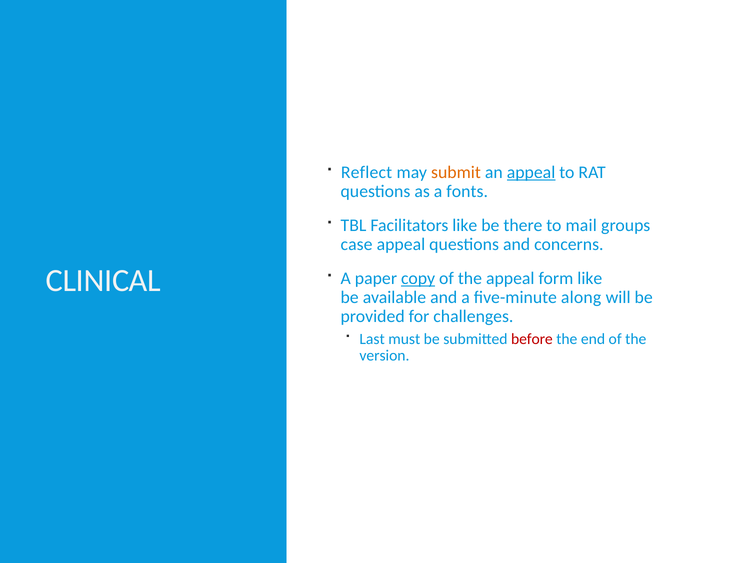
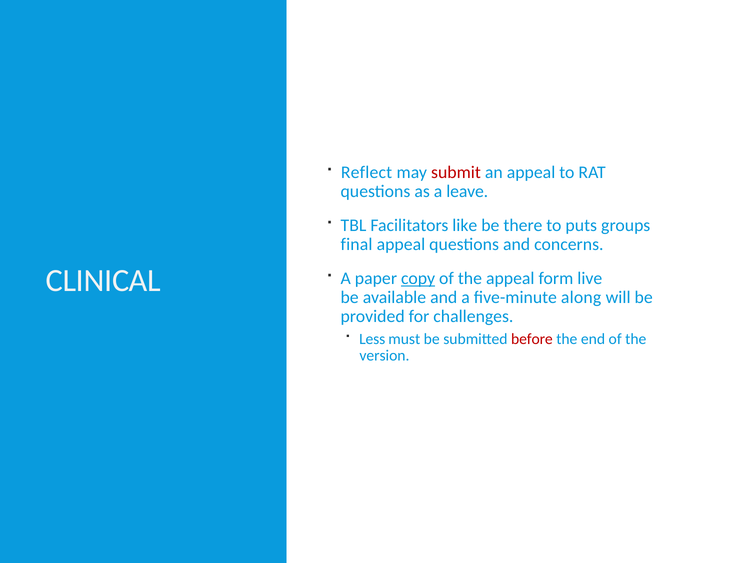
submit colour: orange -> red
appeal at (531, 172) underline: present -> none
fonts: fonts -> leave
mail: mail -> puts
case: case -> final
form like: like -> live
Last: Last -> Less
